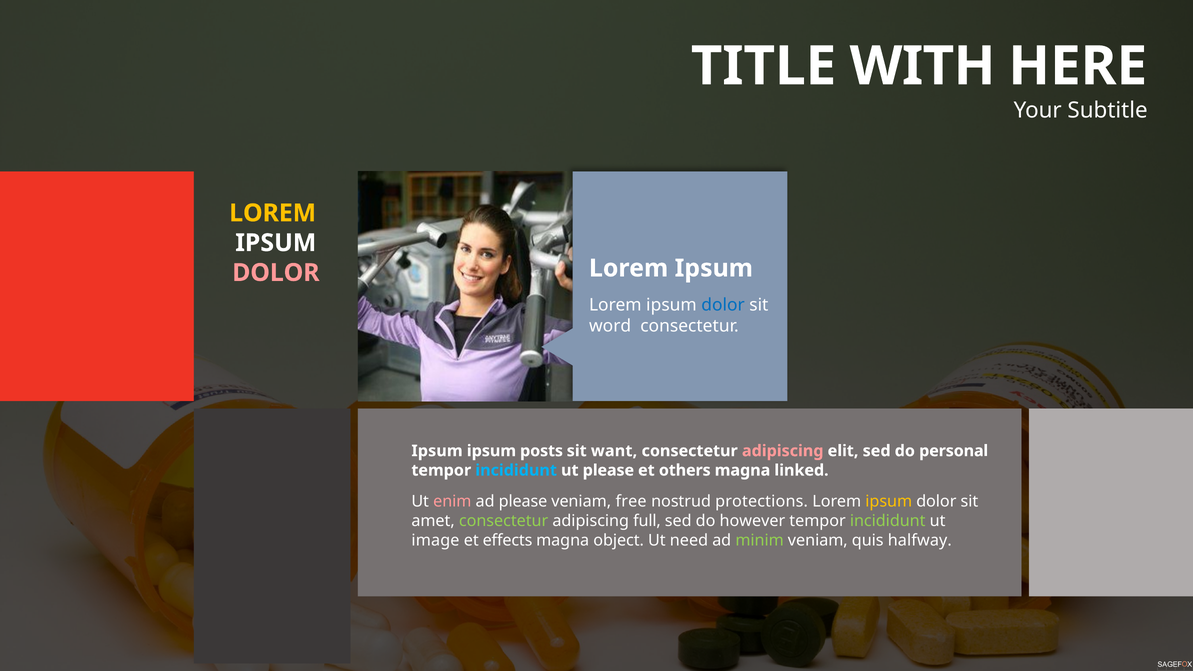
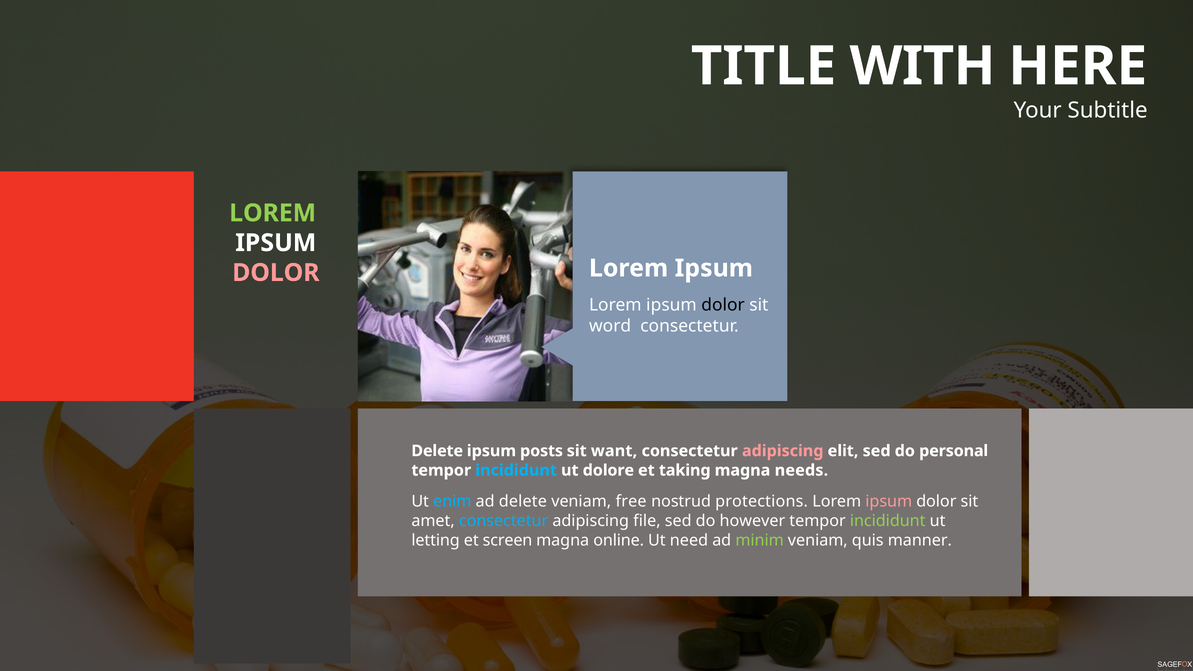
LOREM at (273, 213) colour: yellow -> light green
dolor at (723, 305) colour: blue -> black
Ipsum at (437, 451): Ipsum -> Delete
ut please: please -> dolore
others: others -> taking
linked: linked -> needs
enim colour: pink -> light blue
ad please: please -> delete
ipsum at (889, 502) colour: yellow -> pink
consectetur at (504, 521) colour: light green -> light blue
full: full -> file
image: image -> letting
effects: effects -> screen
object: object -> online
halfway: halfway -> manner
